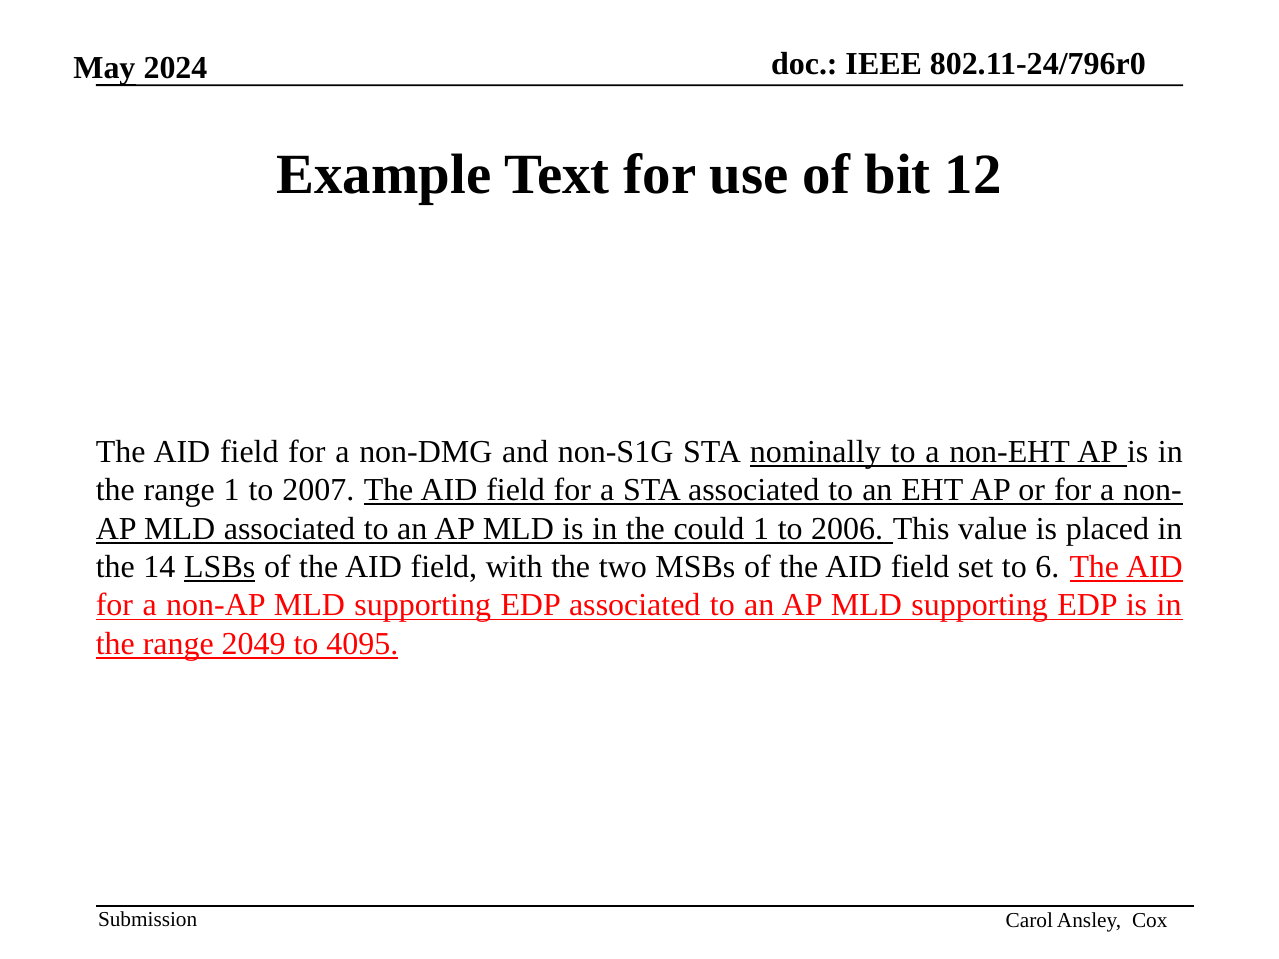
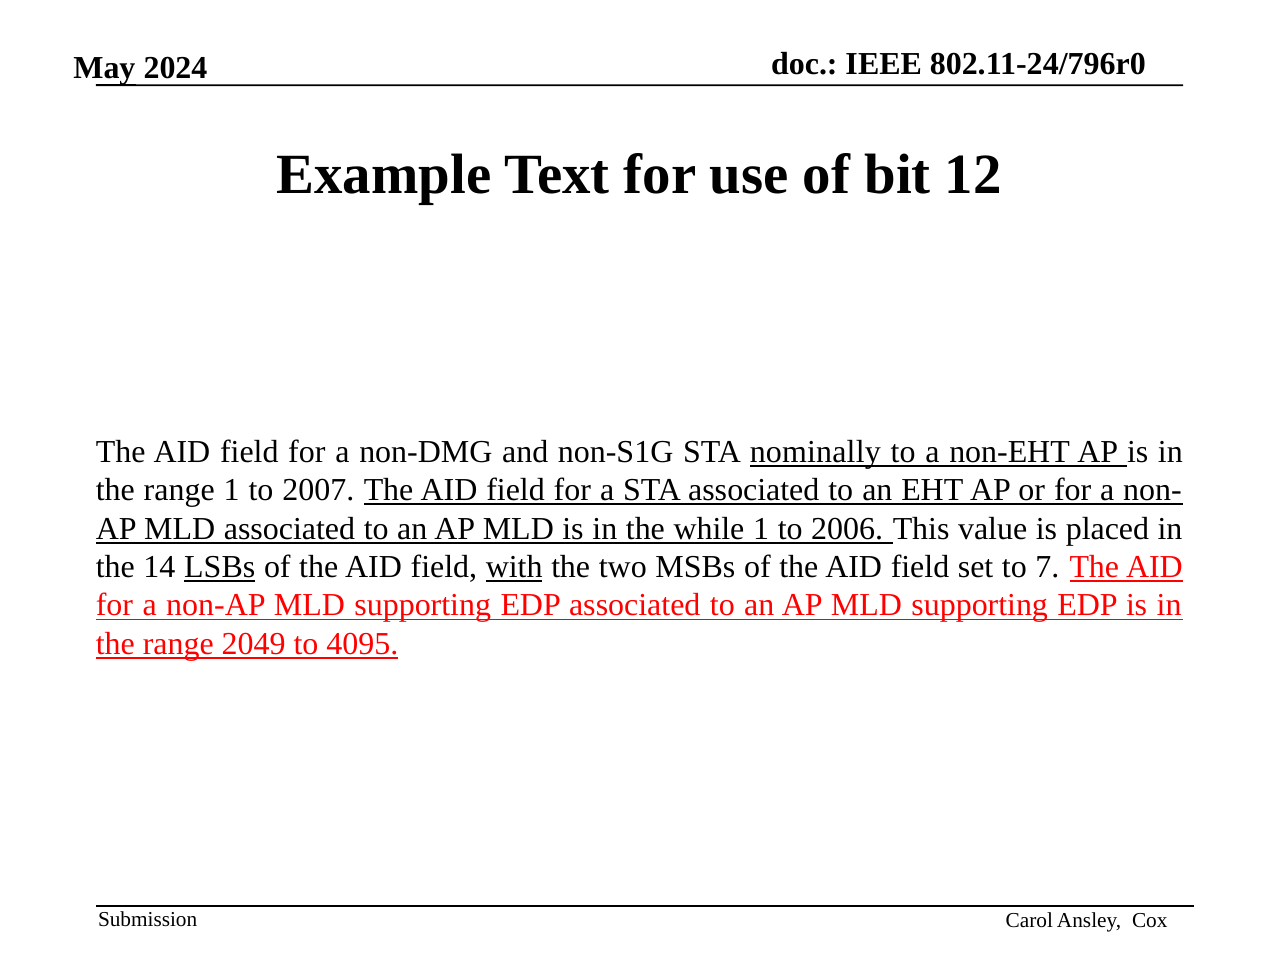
could: could -> while
with underline: none -> present
6: 6 -> 7
